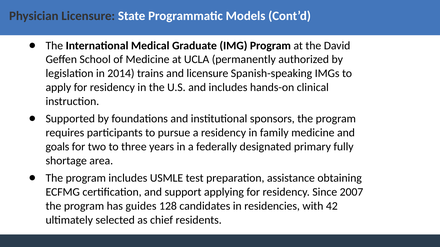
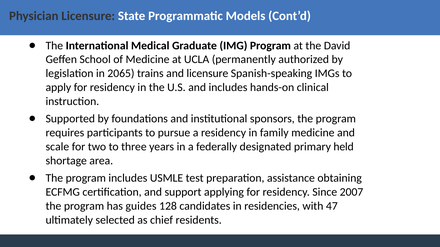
2014: 2014 -> 2065
goals: goals -> scale
fully: fully -> held
42: 42 -> 47
